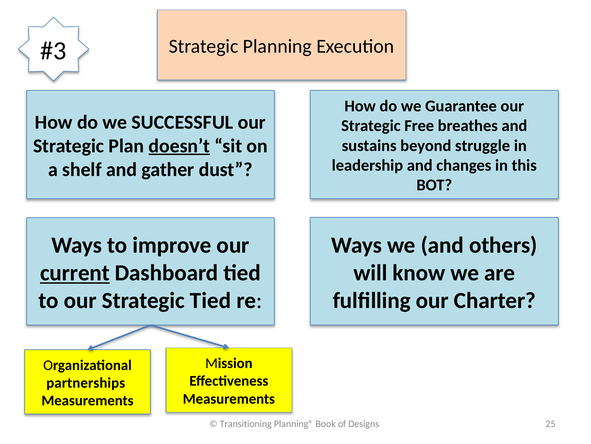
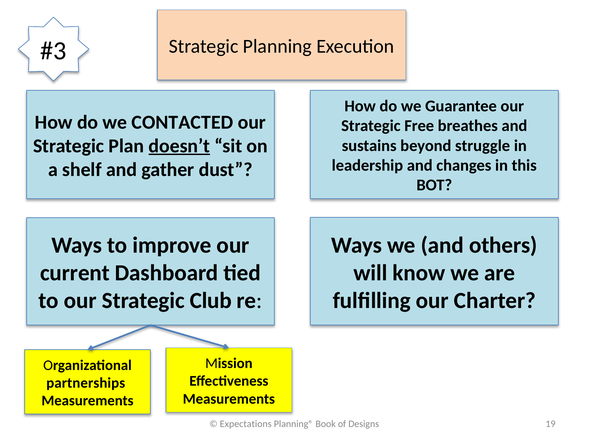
SUCCESSFUL: SUCCESSFUL -> CONTACTED
current underline: present -> none
Strategic Tied: Tied -> Club
Transitioning: Transitioning -> Expectations
25: 25 -> 19
